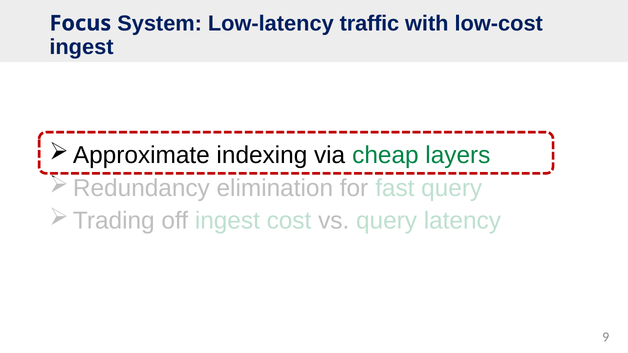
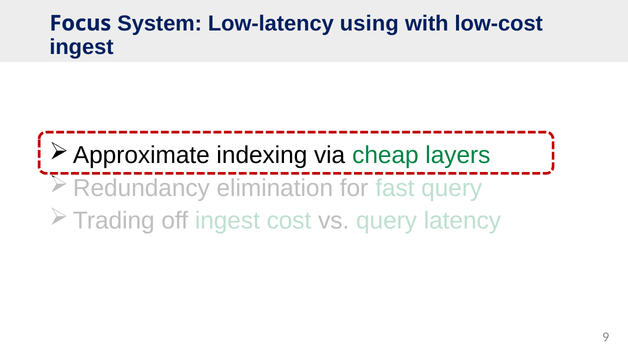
traffic: traffic -> using
